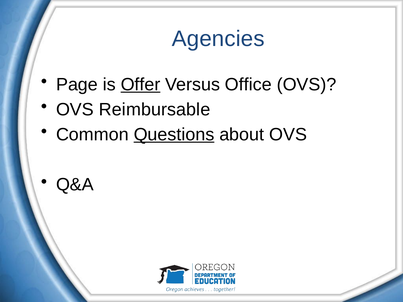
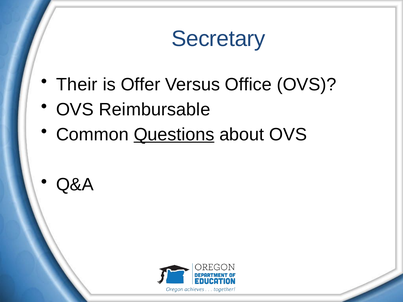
Agencies: Agencies -> Secretary
Page: Page -> Their
Offer underline: present -> none
